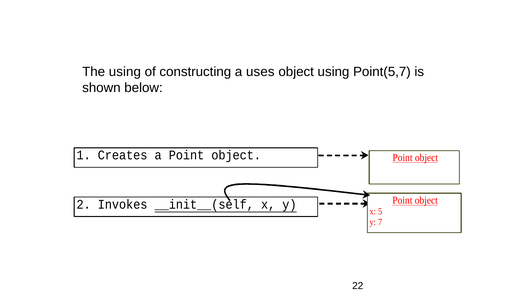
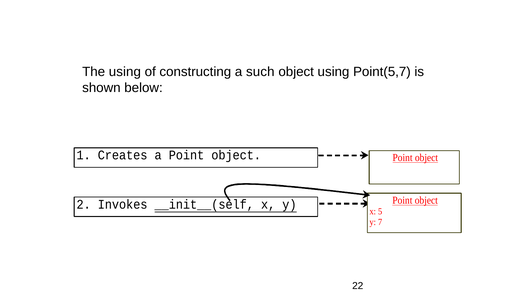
uses: uses -> such
